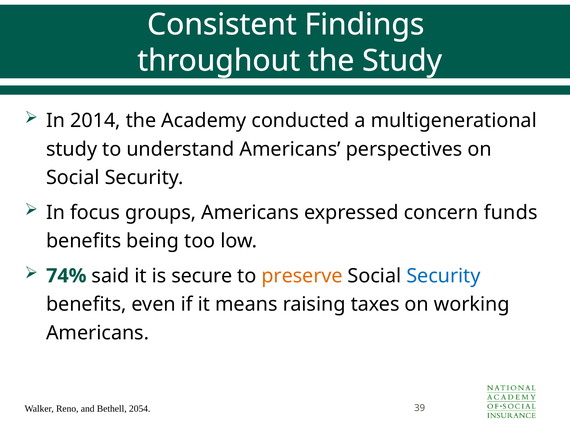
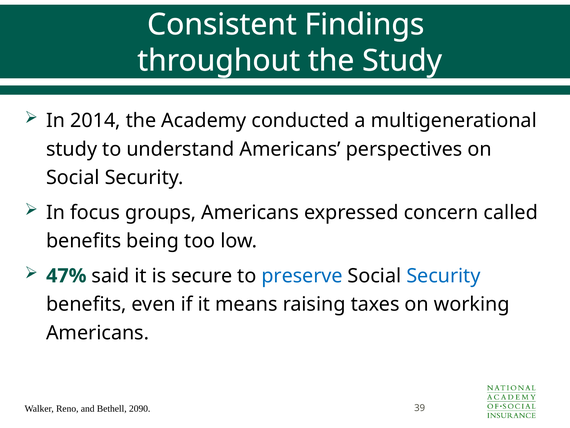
funds: funds -> called
74%: 74% -> 47%
preserve colour: orange -> blue
2054: 2054 -> 2090
